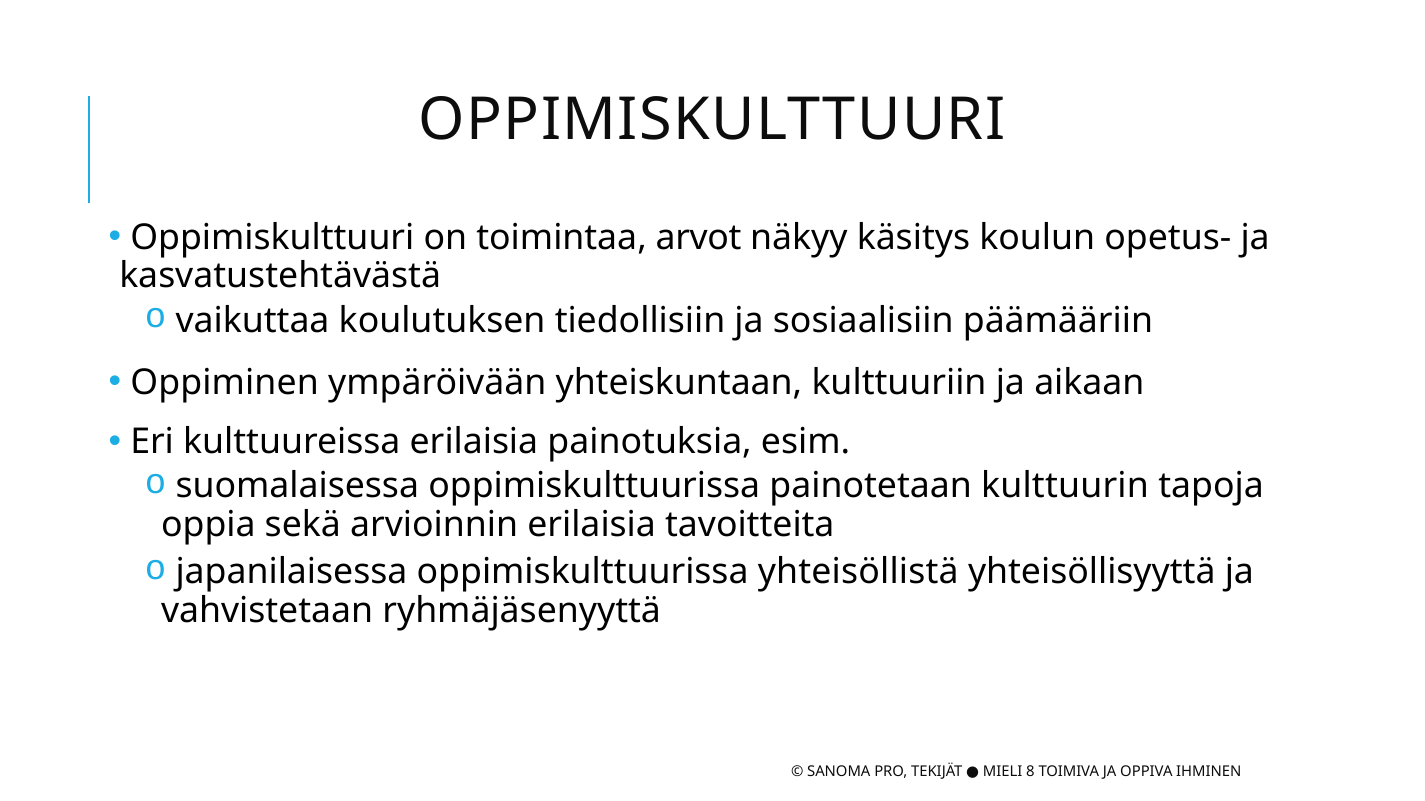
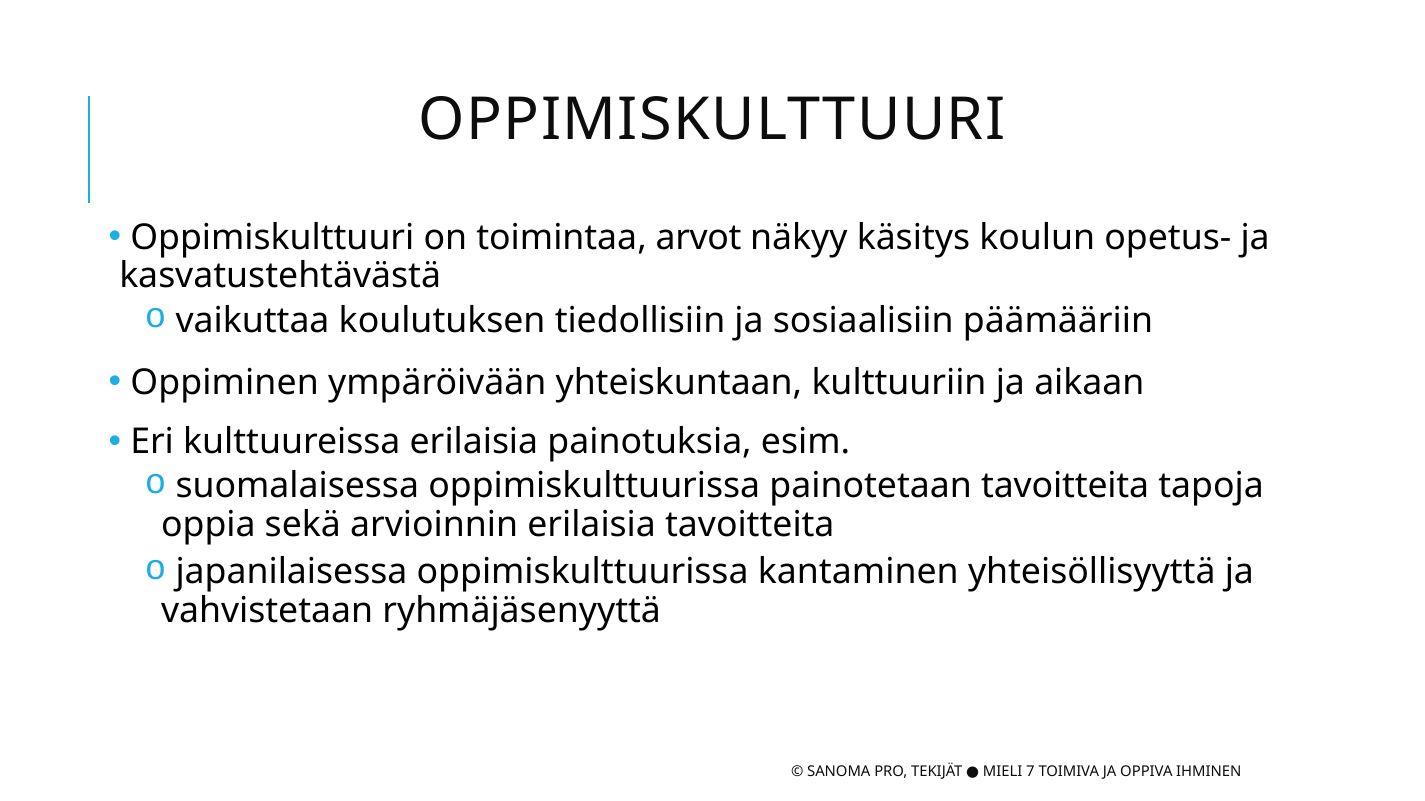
painotetaan kulttuurin: kulttuurin -> tavoitteita
yhteisöllistä: yhteisöllistä -> kantaminen
8: 8 -> 7
